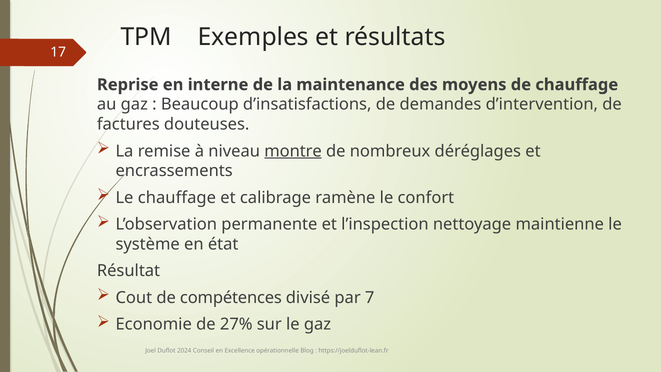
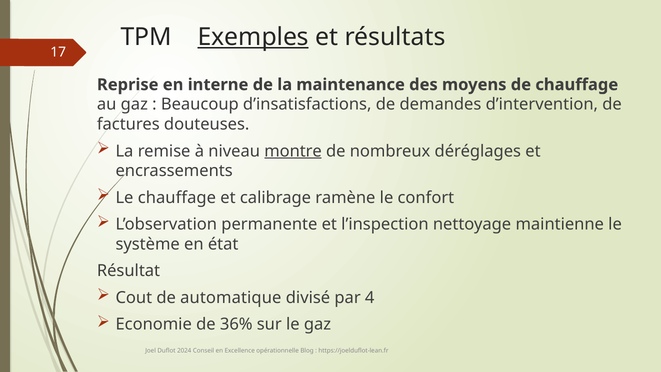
Exemples underline: none -> present
compétences: compétences -> automatique
7: 7 -> 4
27%: 27% -> 36%
